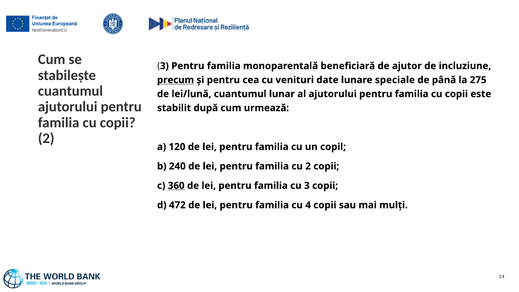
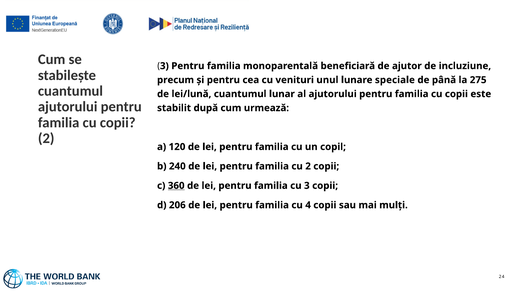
precum underline: present -> none
date: date -> unul
472: 472 -> 206
